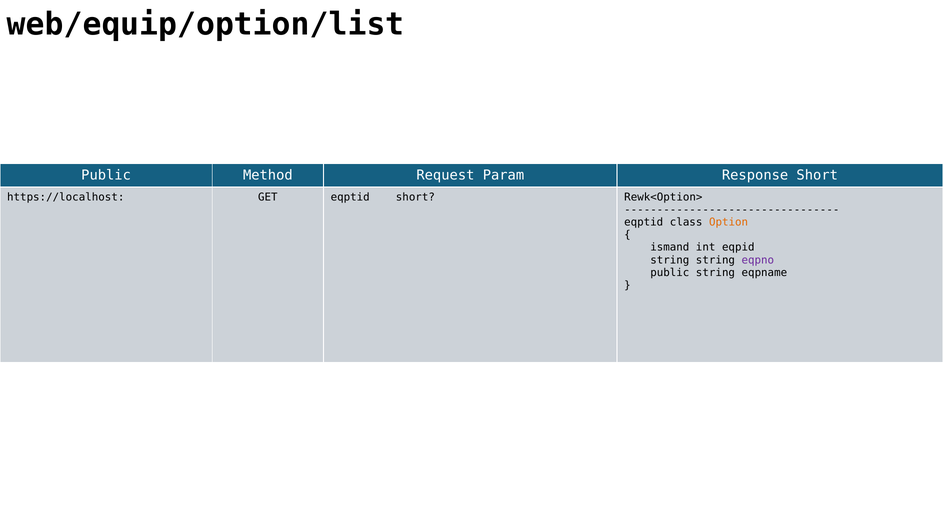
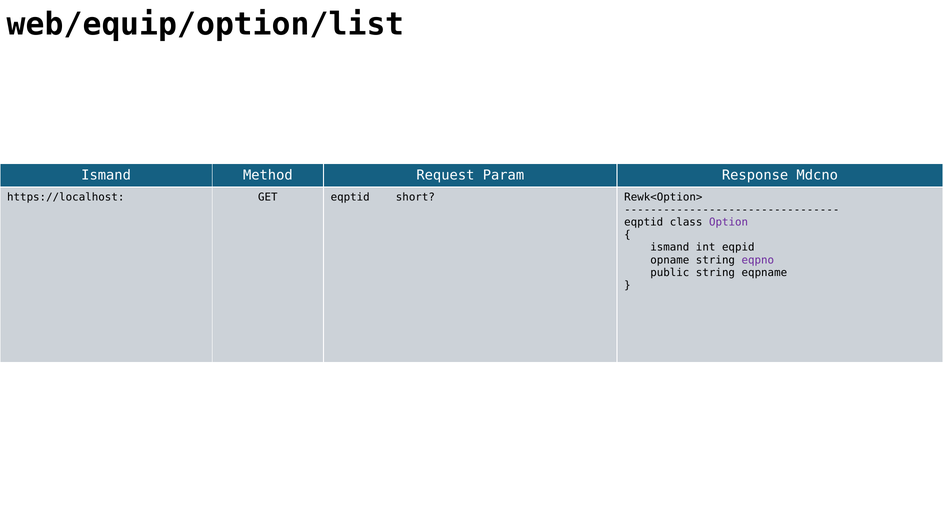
Public at (106, 175): Public -> Ismand
Response Short: Short -> Mdcno
Option colour: orange -> purple
string at (670, 260): string -> opname
